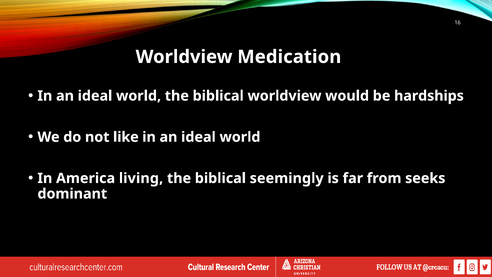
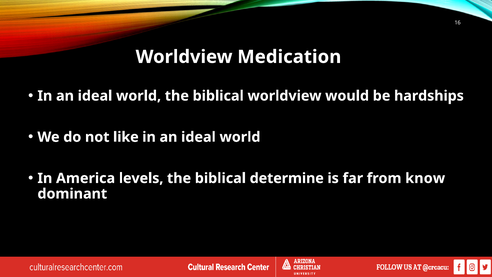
living: living -> levels
seemingly: seemingly -> determine
seeks: seeks -> know
